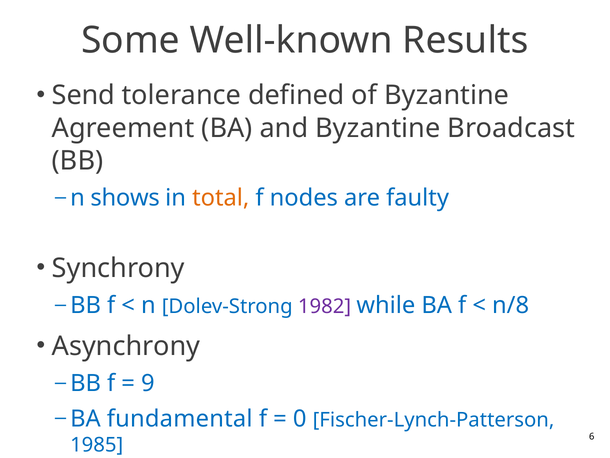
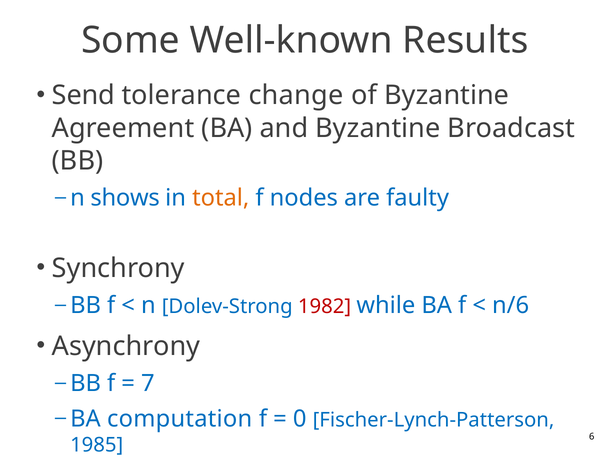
defined: defined -> change
1982 colour: purple -> red
n/8: n/8 -> n/6
9: 9 -> 7
fundamental: fundamental -> computation
